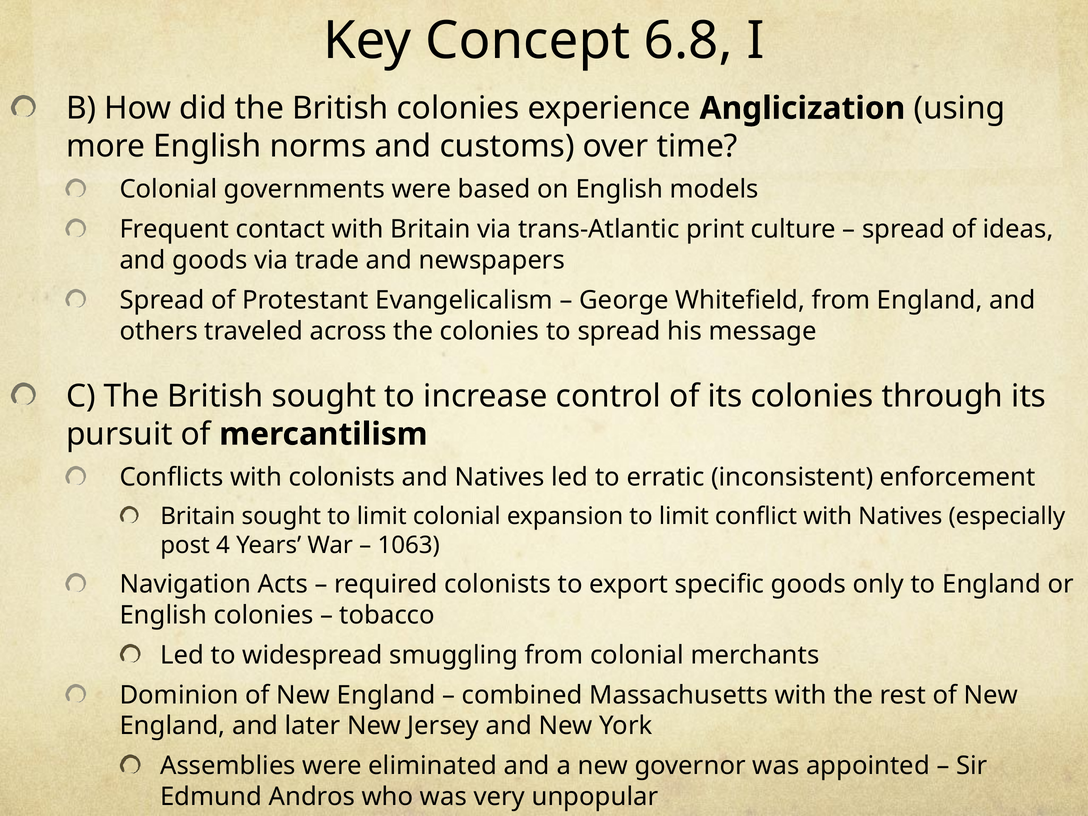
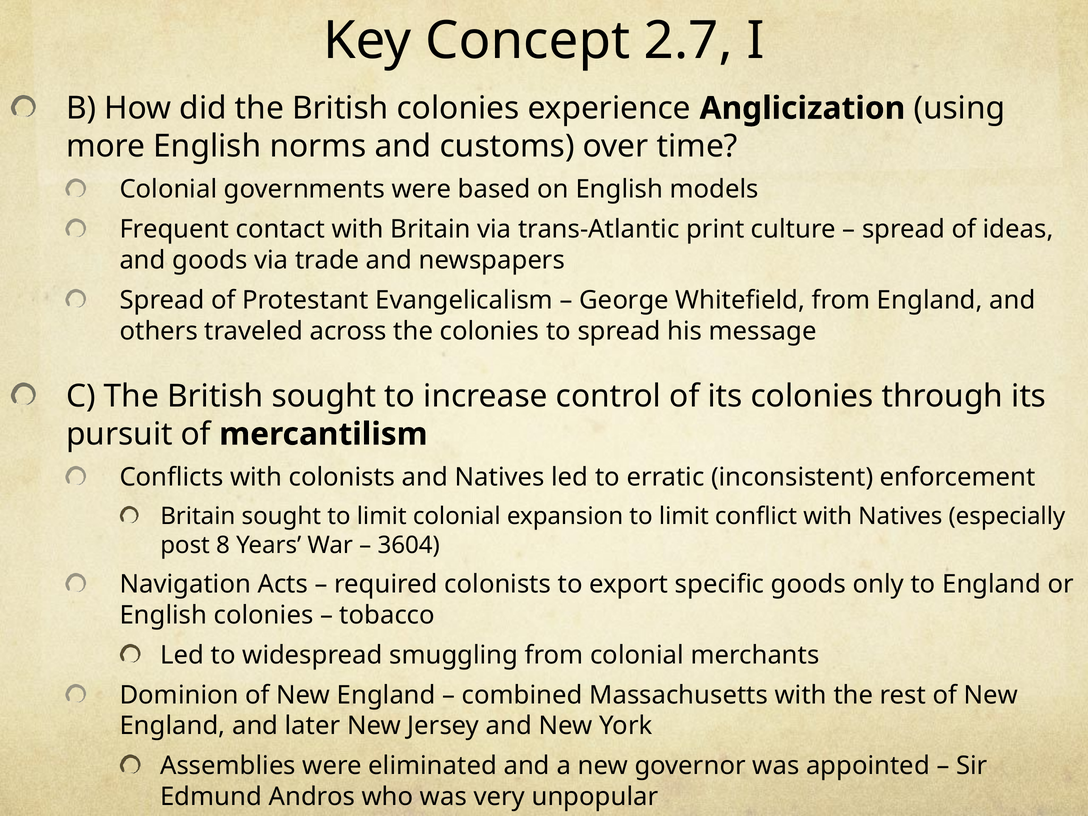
6.8: 6.8 -> 2.7
4: 4 -> 8
1063: 1063 -> 3604
